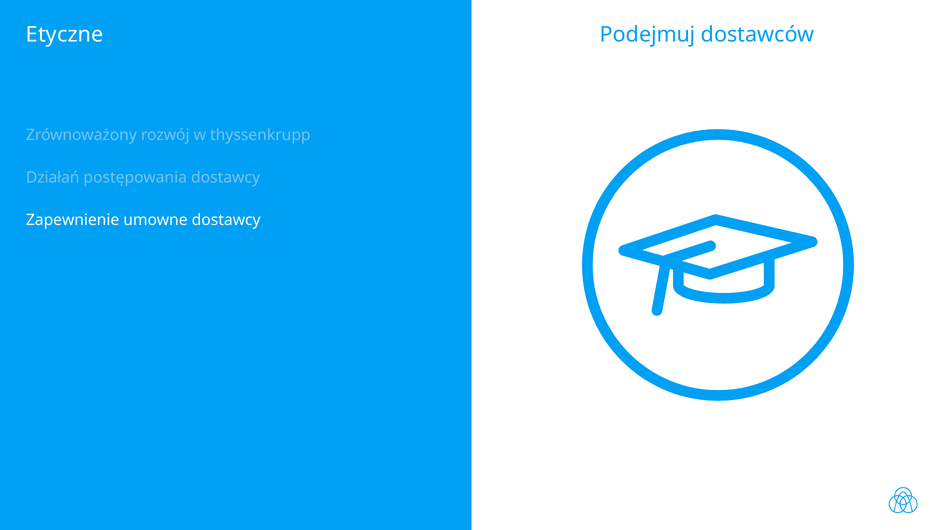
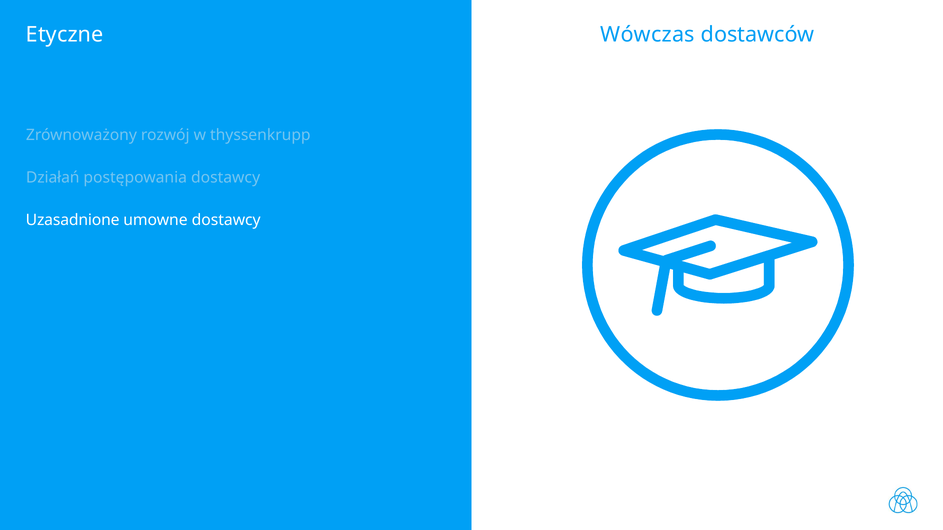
Podejmuj: Podejmuj -> Wówczas
Zapewnienie: Zapewnienie -> Uzasadnione
